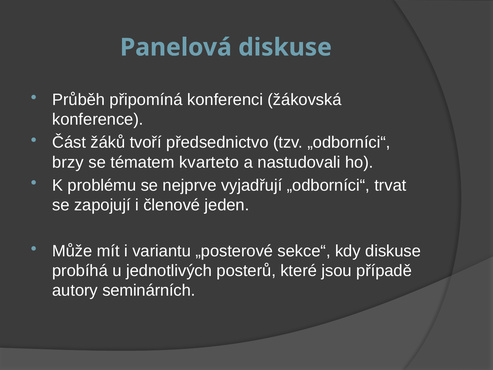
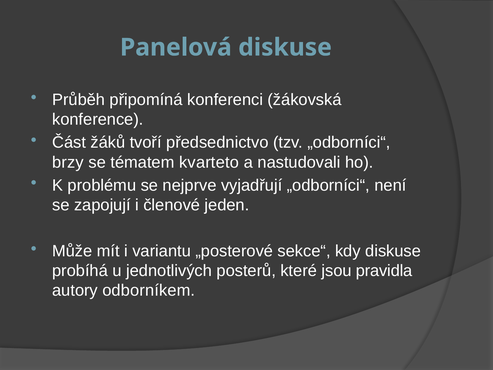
trvat: trvat -> není
případě: případě -> pravidla
seminárních: seminárních -> odborníkem
